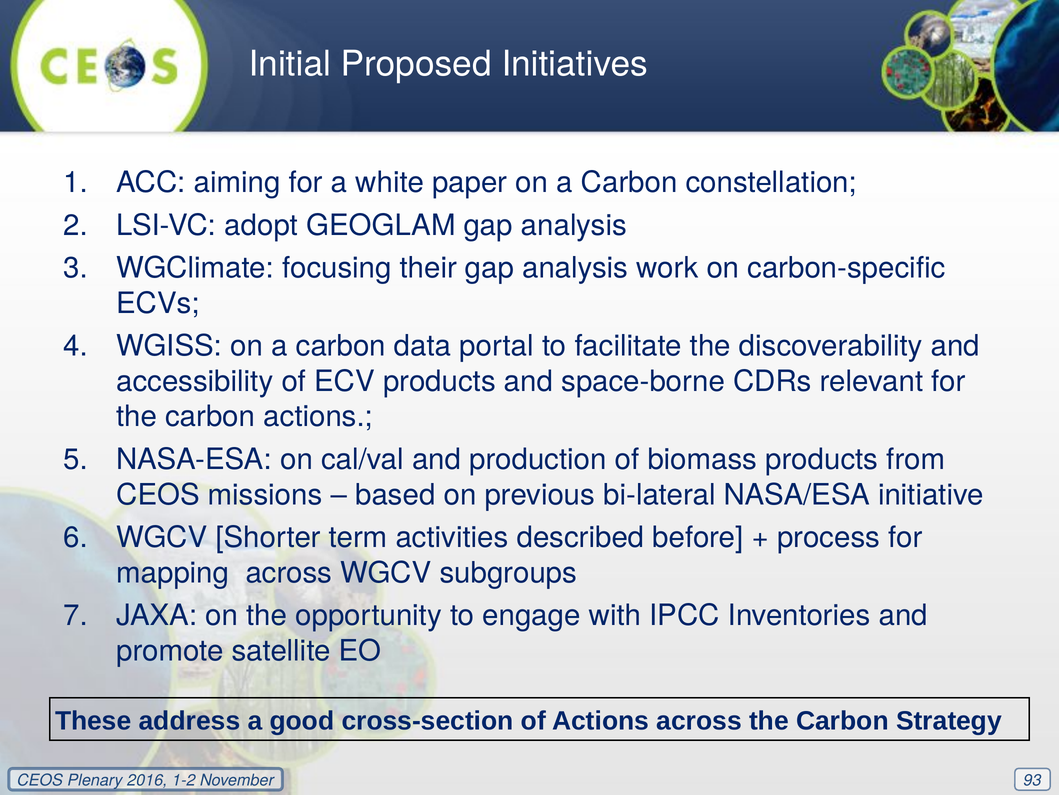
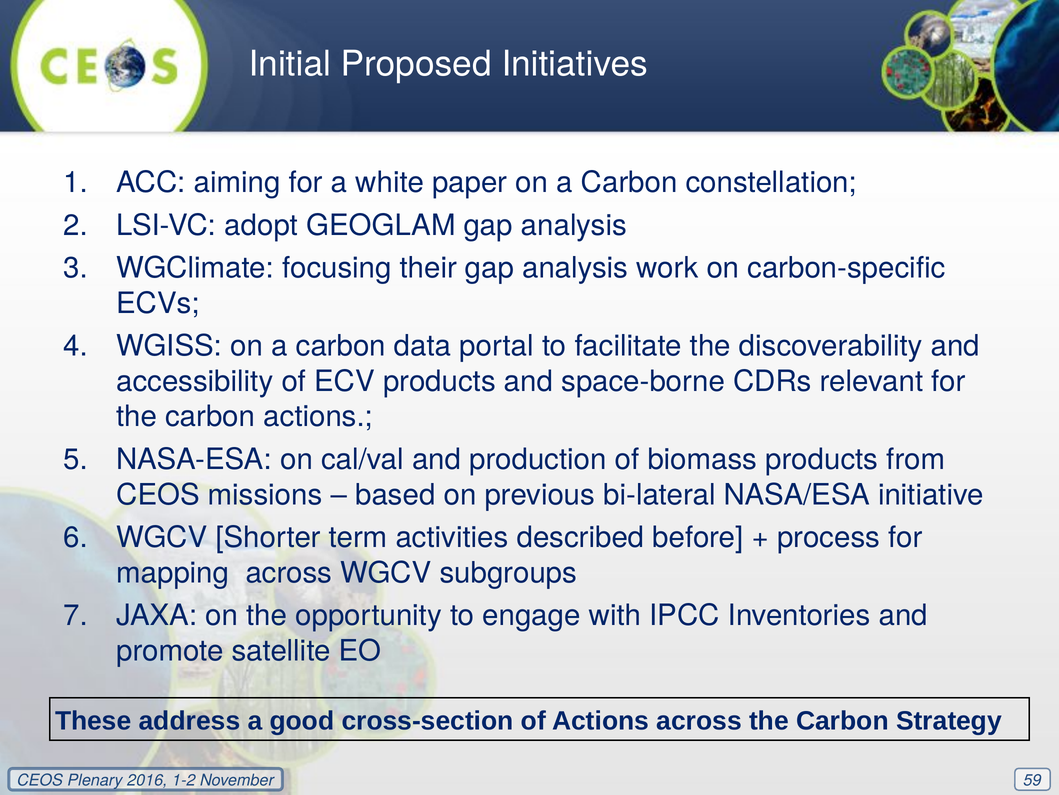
93: 93 -> 59
